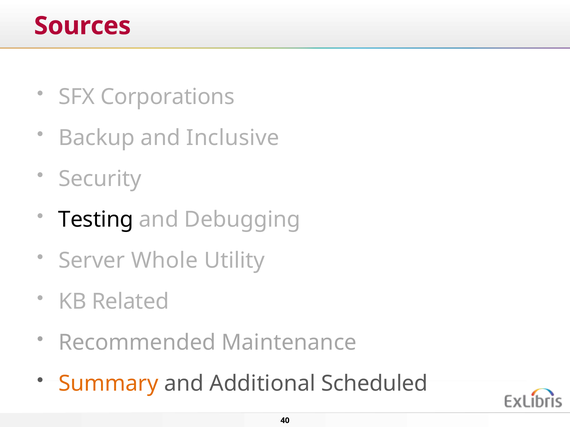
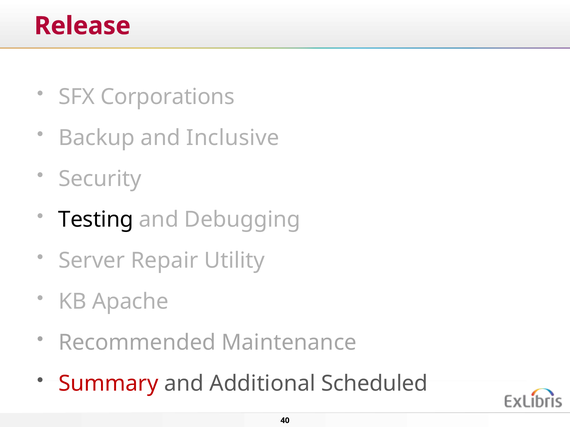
Sources: Sources -> Release
Whole: Whole -> Repair
Related: Related -> Apache
Summary colour: orange -> red
